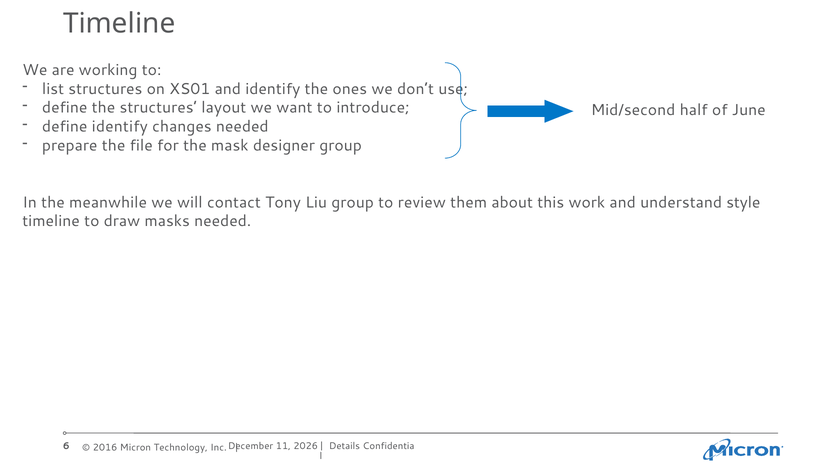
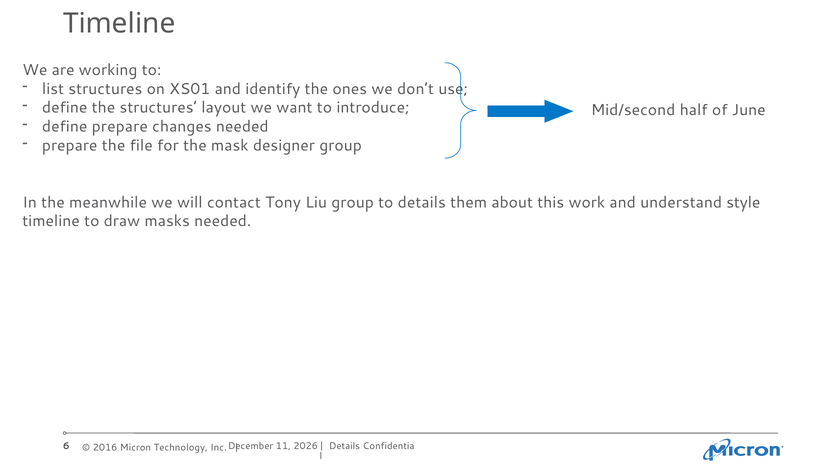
define identify: identify -> prepare
to review: review -> details
